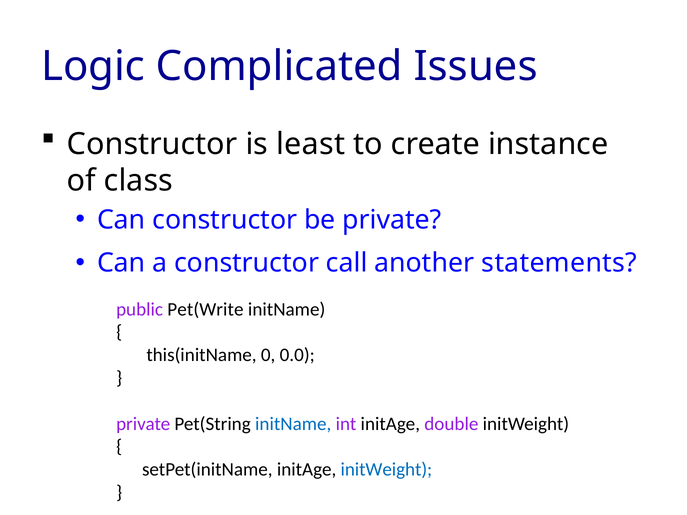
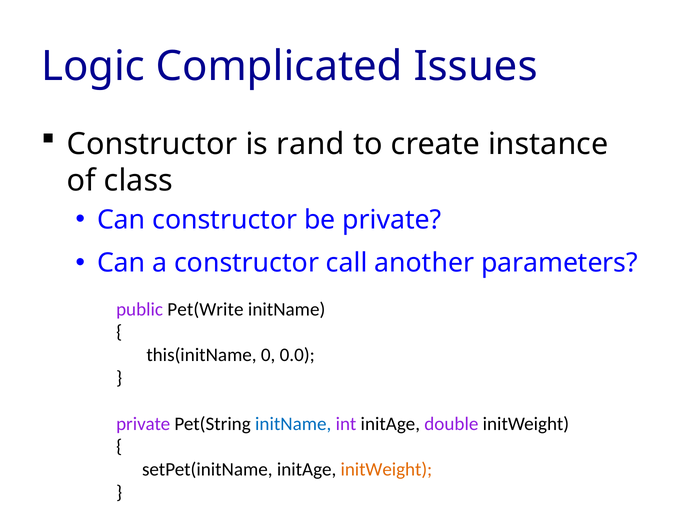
least: least -> rand
statements: statements -> parameters
initWeight at (386, 470) colour: blue -> orange
